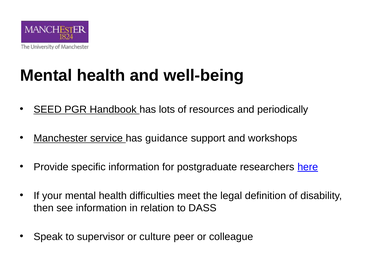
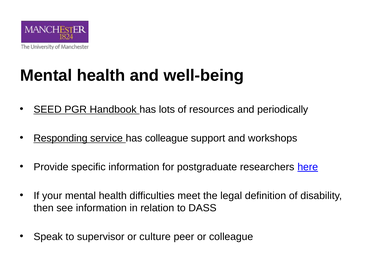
Manchester: Manchester -> Responding
has guidance: guidance -> colleague
